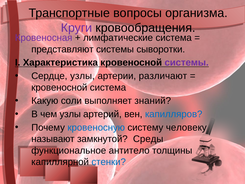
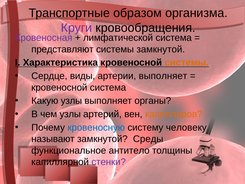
вопросы: вопросы -> образом
лимфатические: лимфатические -> лимфатической
системы сыворотки: сыворотки -> замкнутой
системы at (187, 63) colour: purple -> orange
Сердце узлы: узлы -> виды
артерии различают: различают -> выполняет
Какую соли: соли -> узлы
знаний: знаний -> органы
капилляров colour: blue -> orange
стенки colour: blue -> purple
